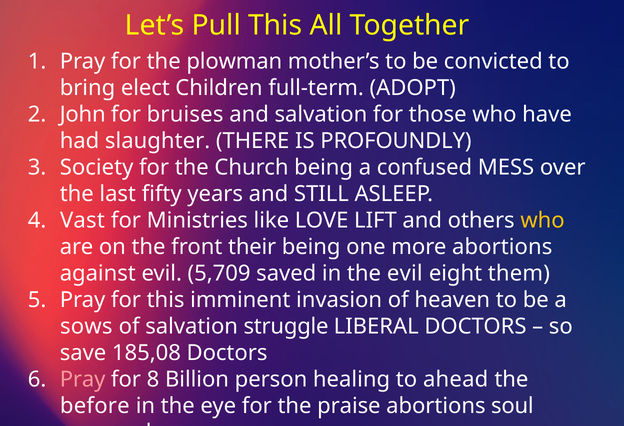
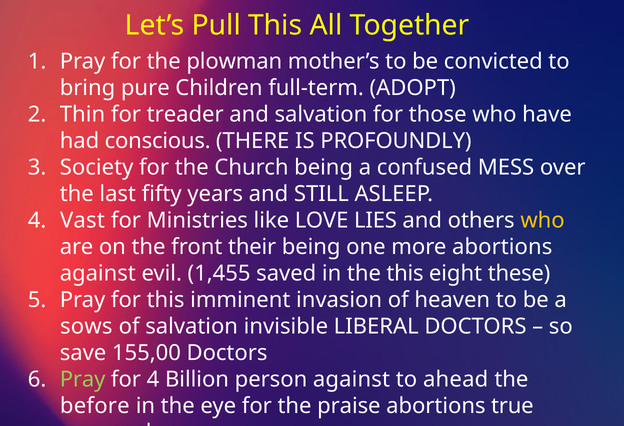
elect: elect -> pure
John: John -> Thin
bruises: bruises -> treader
slaughter: slaughter -> conscious
LIFT: LIFT -> LIES
5,709: 5,709 -> 1,455
the evil: evil -> this
them: them -> these
struggle: struggle -> invisible
185,08: 185,08 -> 155,00
Pray at (83, 379) colour: pink -> light green
for 8: 8 -> 4
person healing: healing -> against
soul: soul -> true
